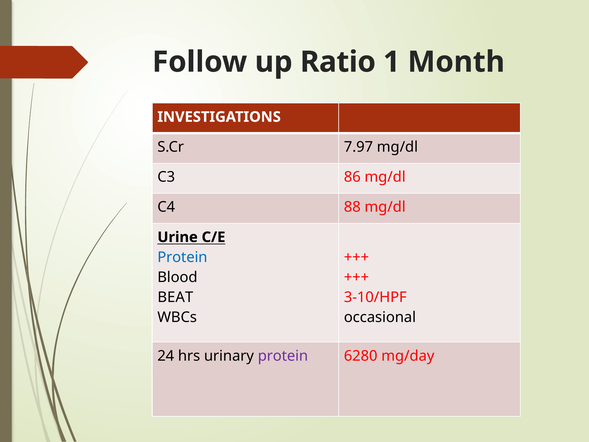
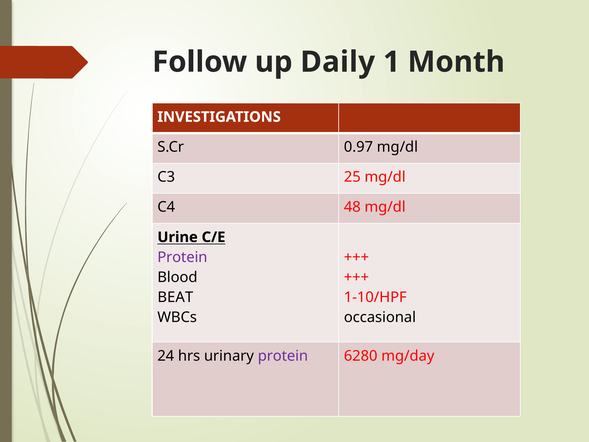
Ratio: Ratio -> Daily
7.97: 7.97 -> 0.97
86: 86 -> 25
88: 88 -> 48
Protein at (182, 257) colour: blue -> purple
3-10/HPF: 3-10/HPF -> 1-10/HPF
